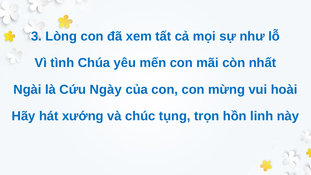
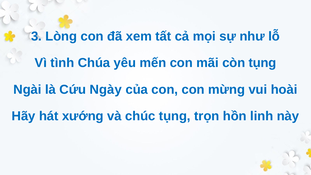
còn nhất: nhất -> tụng
